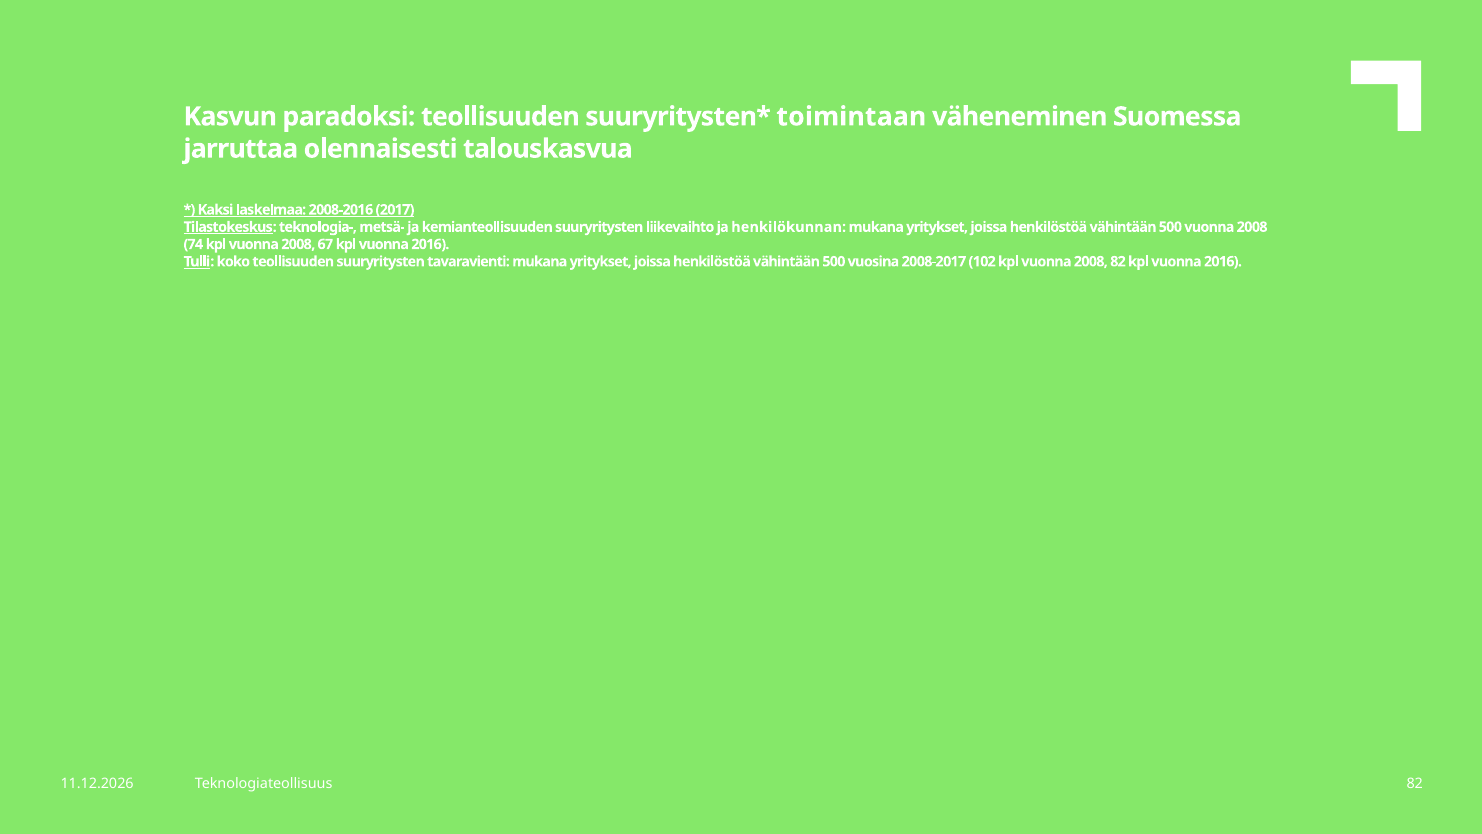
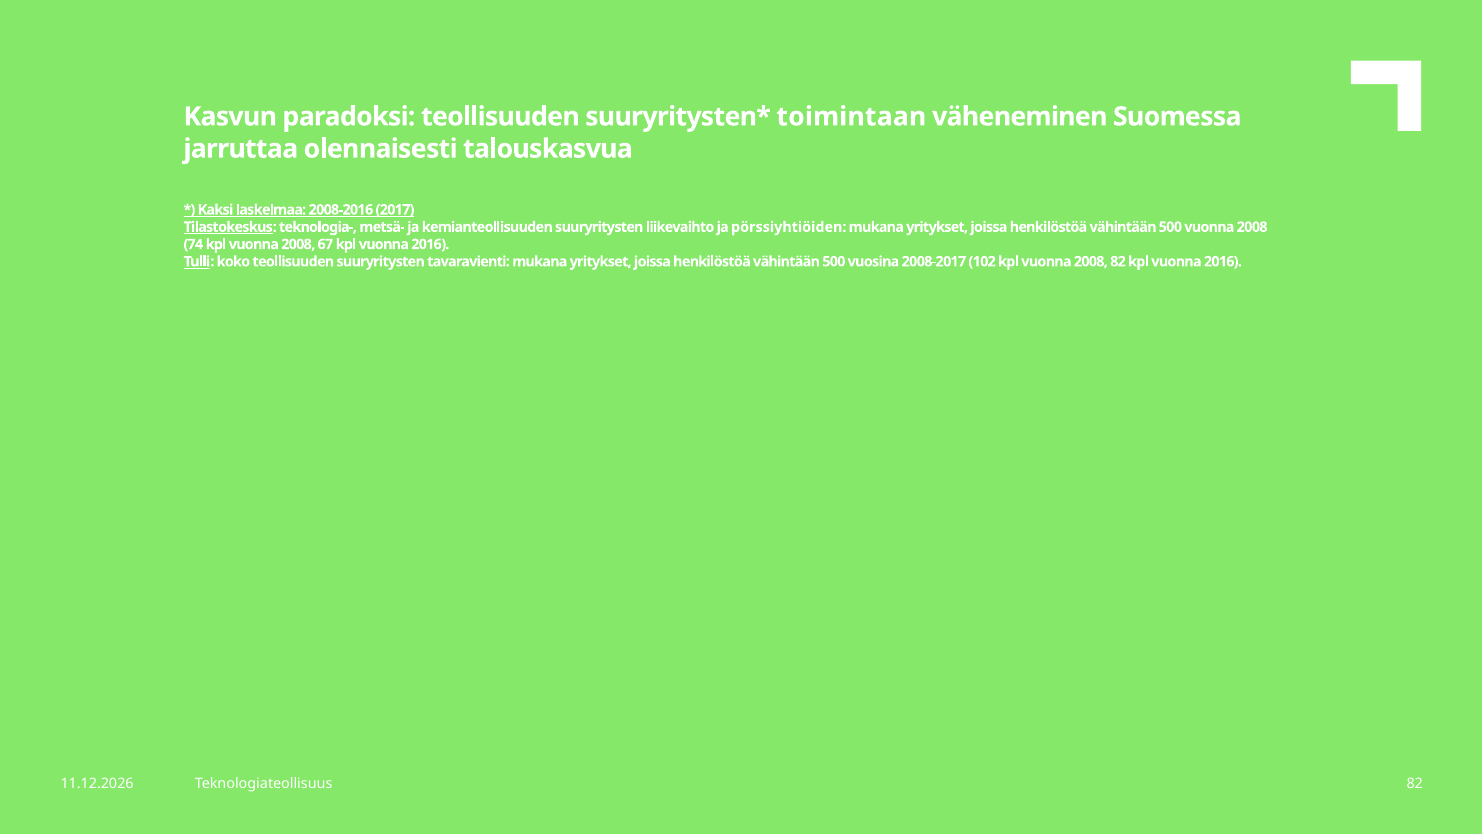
henkilökunnan: henkilökunnan -> pörssiyhtiöiden
